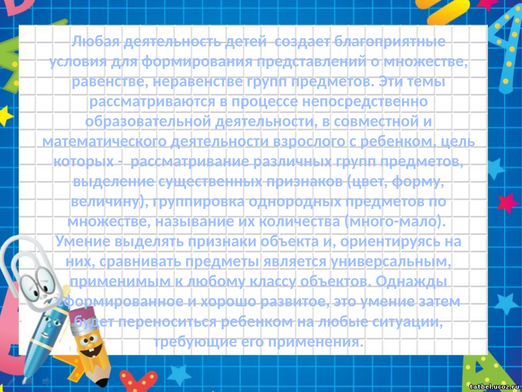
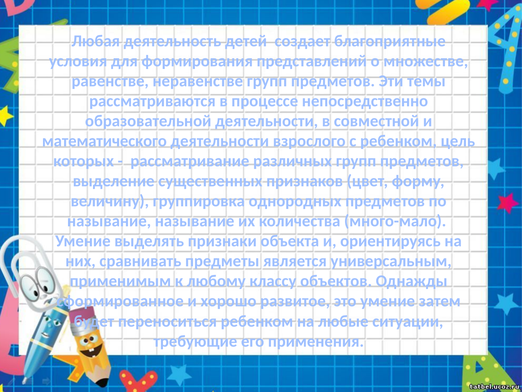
множестве at (109, 221): множестве -> называние
